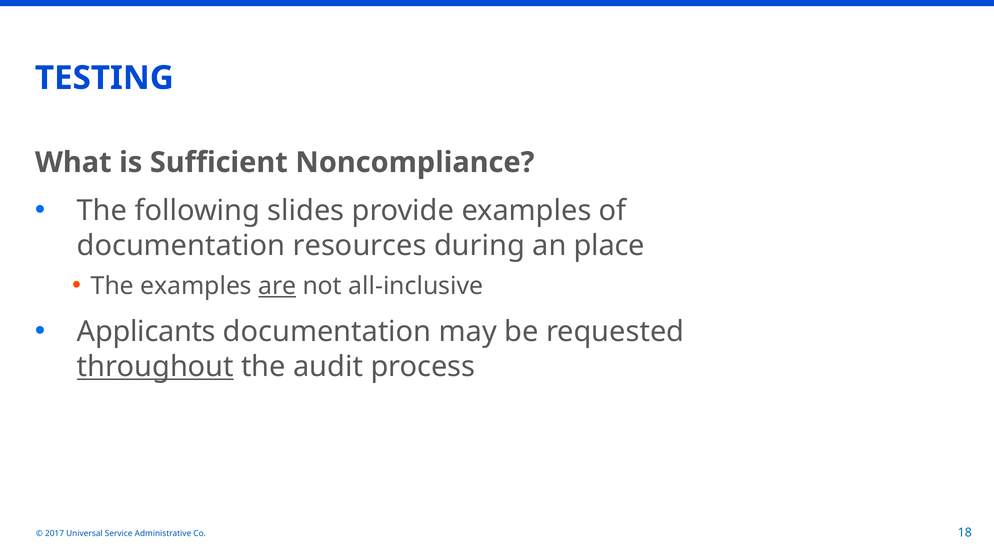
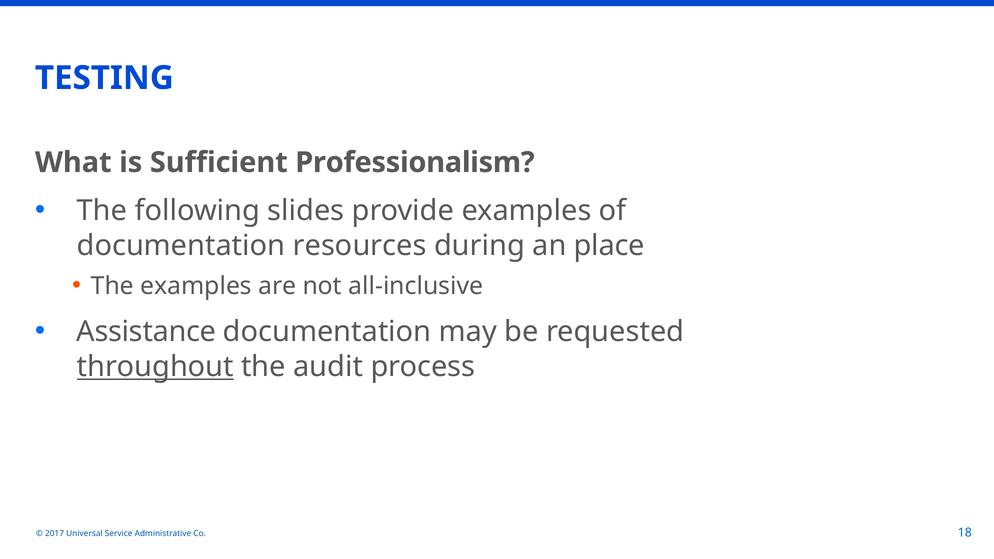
Noncompliance: Noncompliance -> Professionalism
are underline: present -> none
Applicants: Applicants -> Assistance
